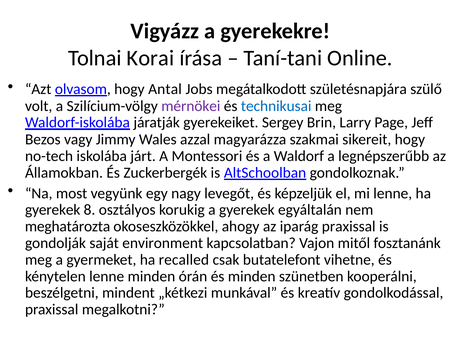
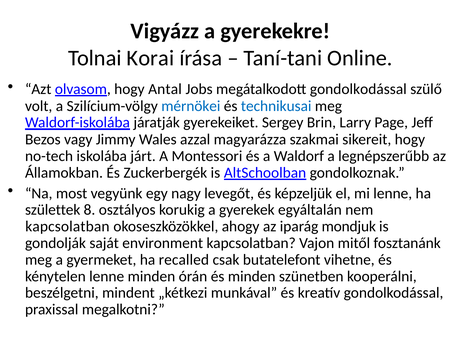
megátalkodott születésnapjára: születésnapjára -> gondolkodással
mérnökei colour: purple -> blue
gyerekek at (53, 210): gyerekek -> születtek
meghatározta at (68, 226): meghatározta -> kapcsolatban
iparág praxissal: praxissal -> mondjuk
